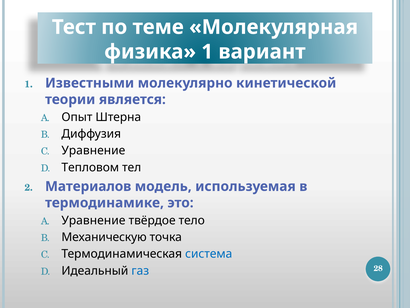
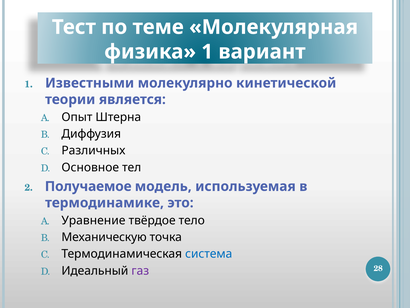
Уравнение at (93, 150): Уравнение -> Различных
Тепловом: Тепловом -> Основное
Материалов: Материалов -> Получаемое
газ colour: blue -> purple
